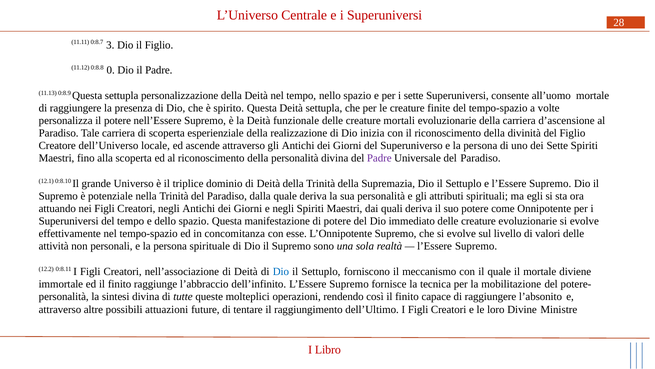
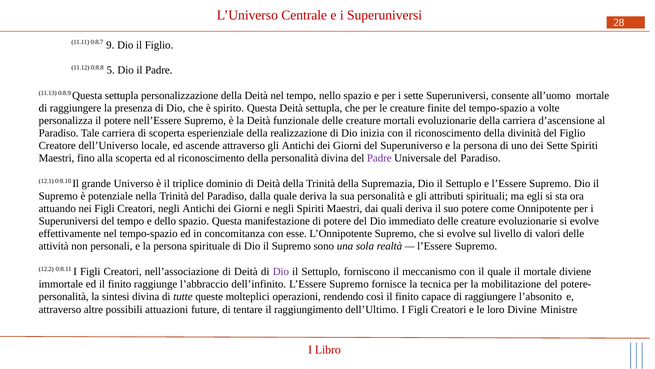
3: 3 -> 9
0: 0 -> 5
Dio at (281, 272) colour: blue -> purple
